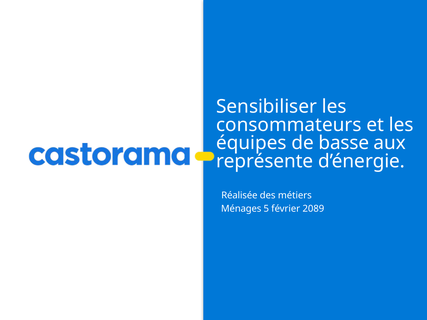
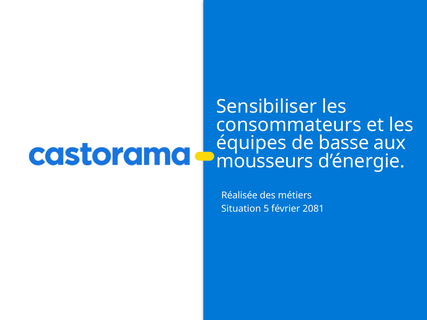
représente: représente -> mousseurs
Ménages: Ménages -> Situation
2089: 2089 -> 2081
